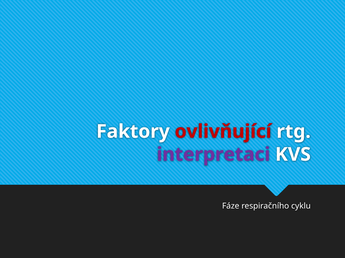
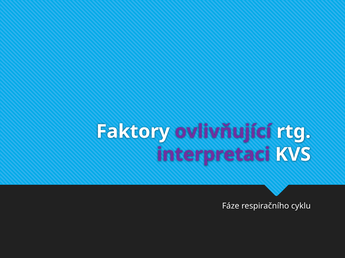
ovlivňující colour: red -> purple
